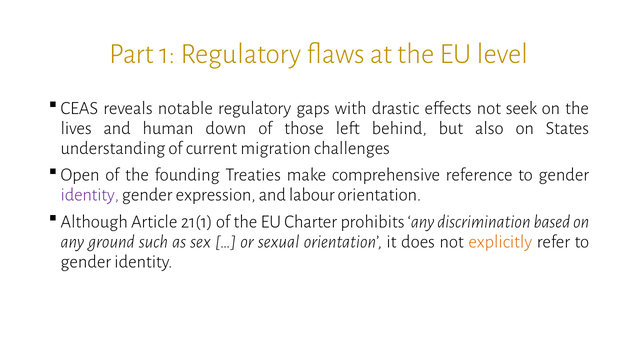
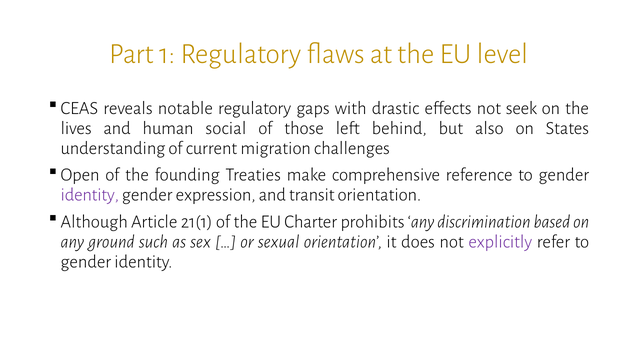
down: down -> social
labour: labour -> transit
explicitly colour: orange -> purple
